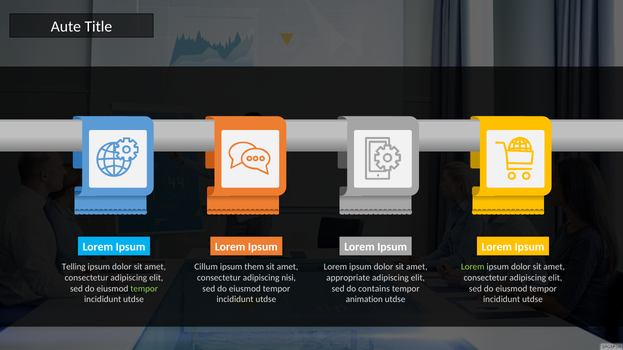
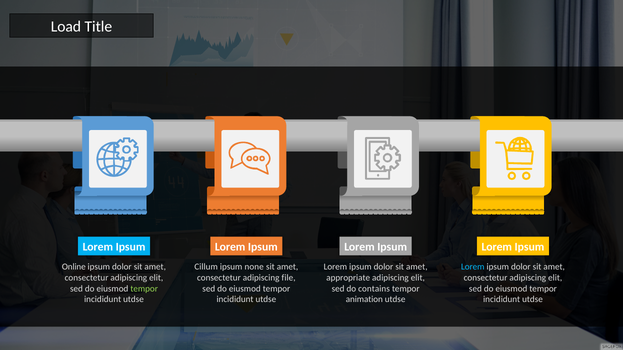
Aute: Aute -> Load
Telling: Telling -> Online
them: them -> none
Lorem at (473, 267) colour: light green -> light blue
nisi: nisi -> file
